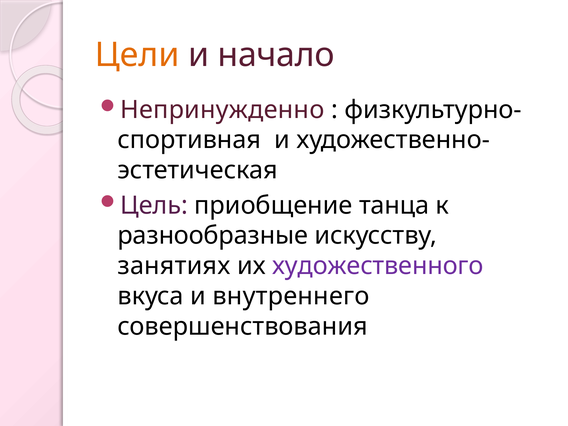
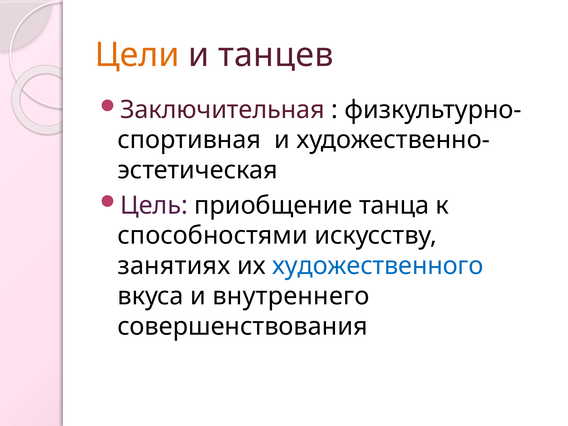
начало: начало -> танцев
Непринужденно: Непринужденно -> Заключительная
разнообразные: разнообразные -> способностями
художественного colour: purple -> blue
